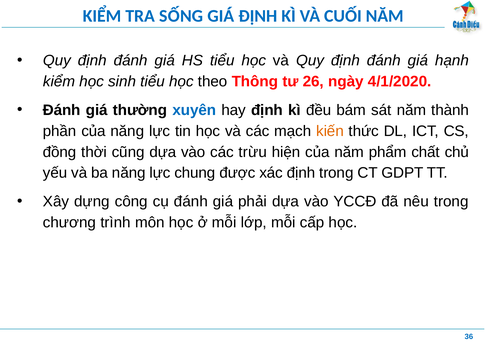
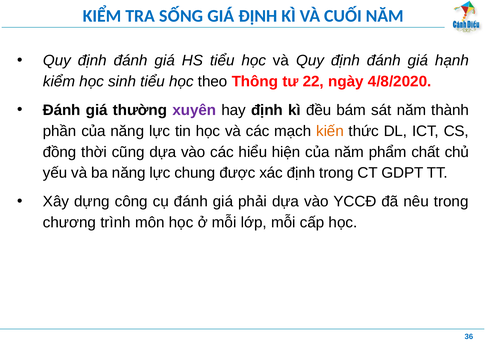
26: 26 -> 22
4/1/2020: 4/1/2020 -> 4/8/2020
xuyên colour: blue -> purple
trừu: trừu -> hiểu
